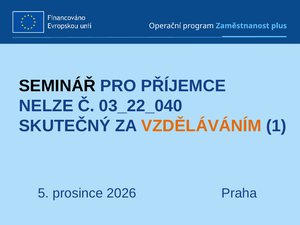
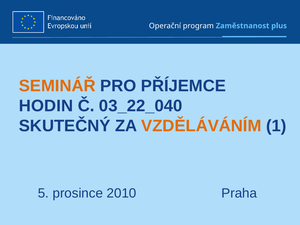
SEMINÁŘ colour: black -> orange
NELZE: NELZE -> HODIN
2026: 2026 -> 2010
